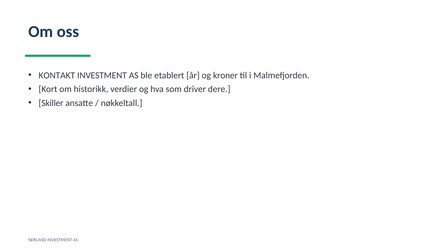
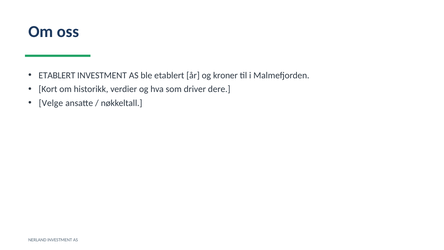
KONTAKT at (57, 75): KONTAKT -> ETABLERT
Skiller: Skiller -> Velge
